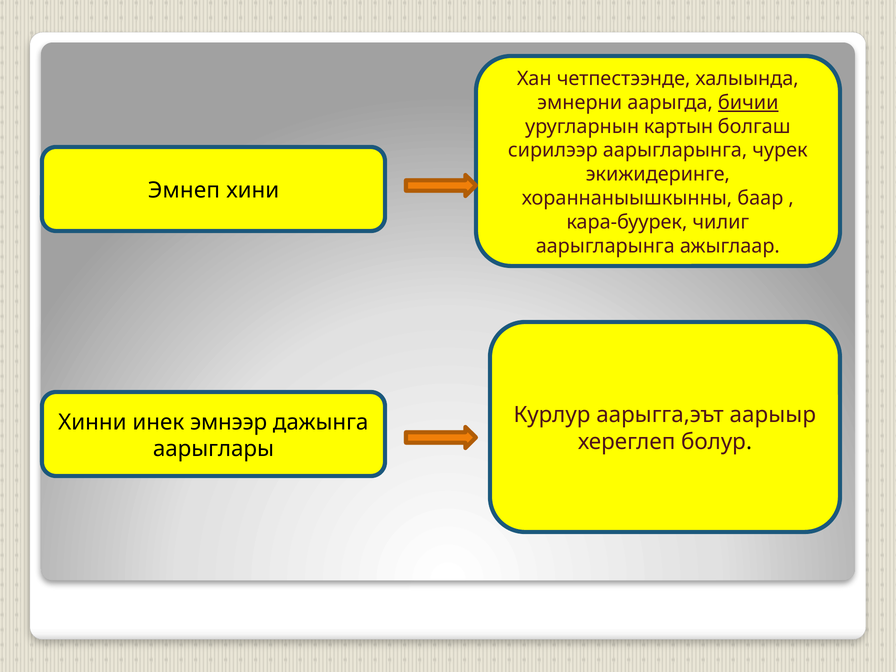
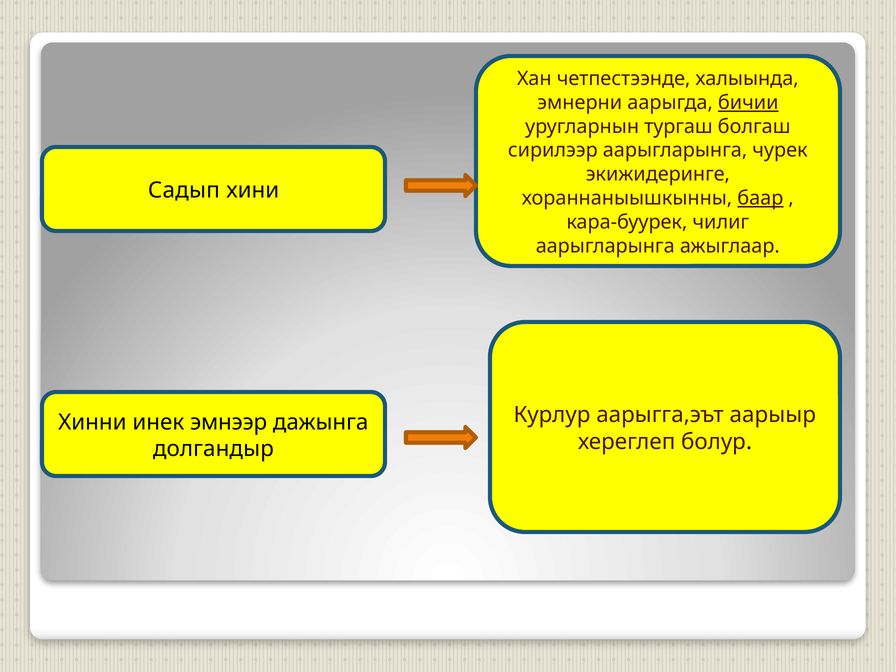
картын: картын -> тургаш
Эмнеп: Эмнеп -> Садып
баар underline: none -> present
аарыглары: аарыглары -> долгандыр
